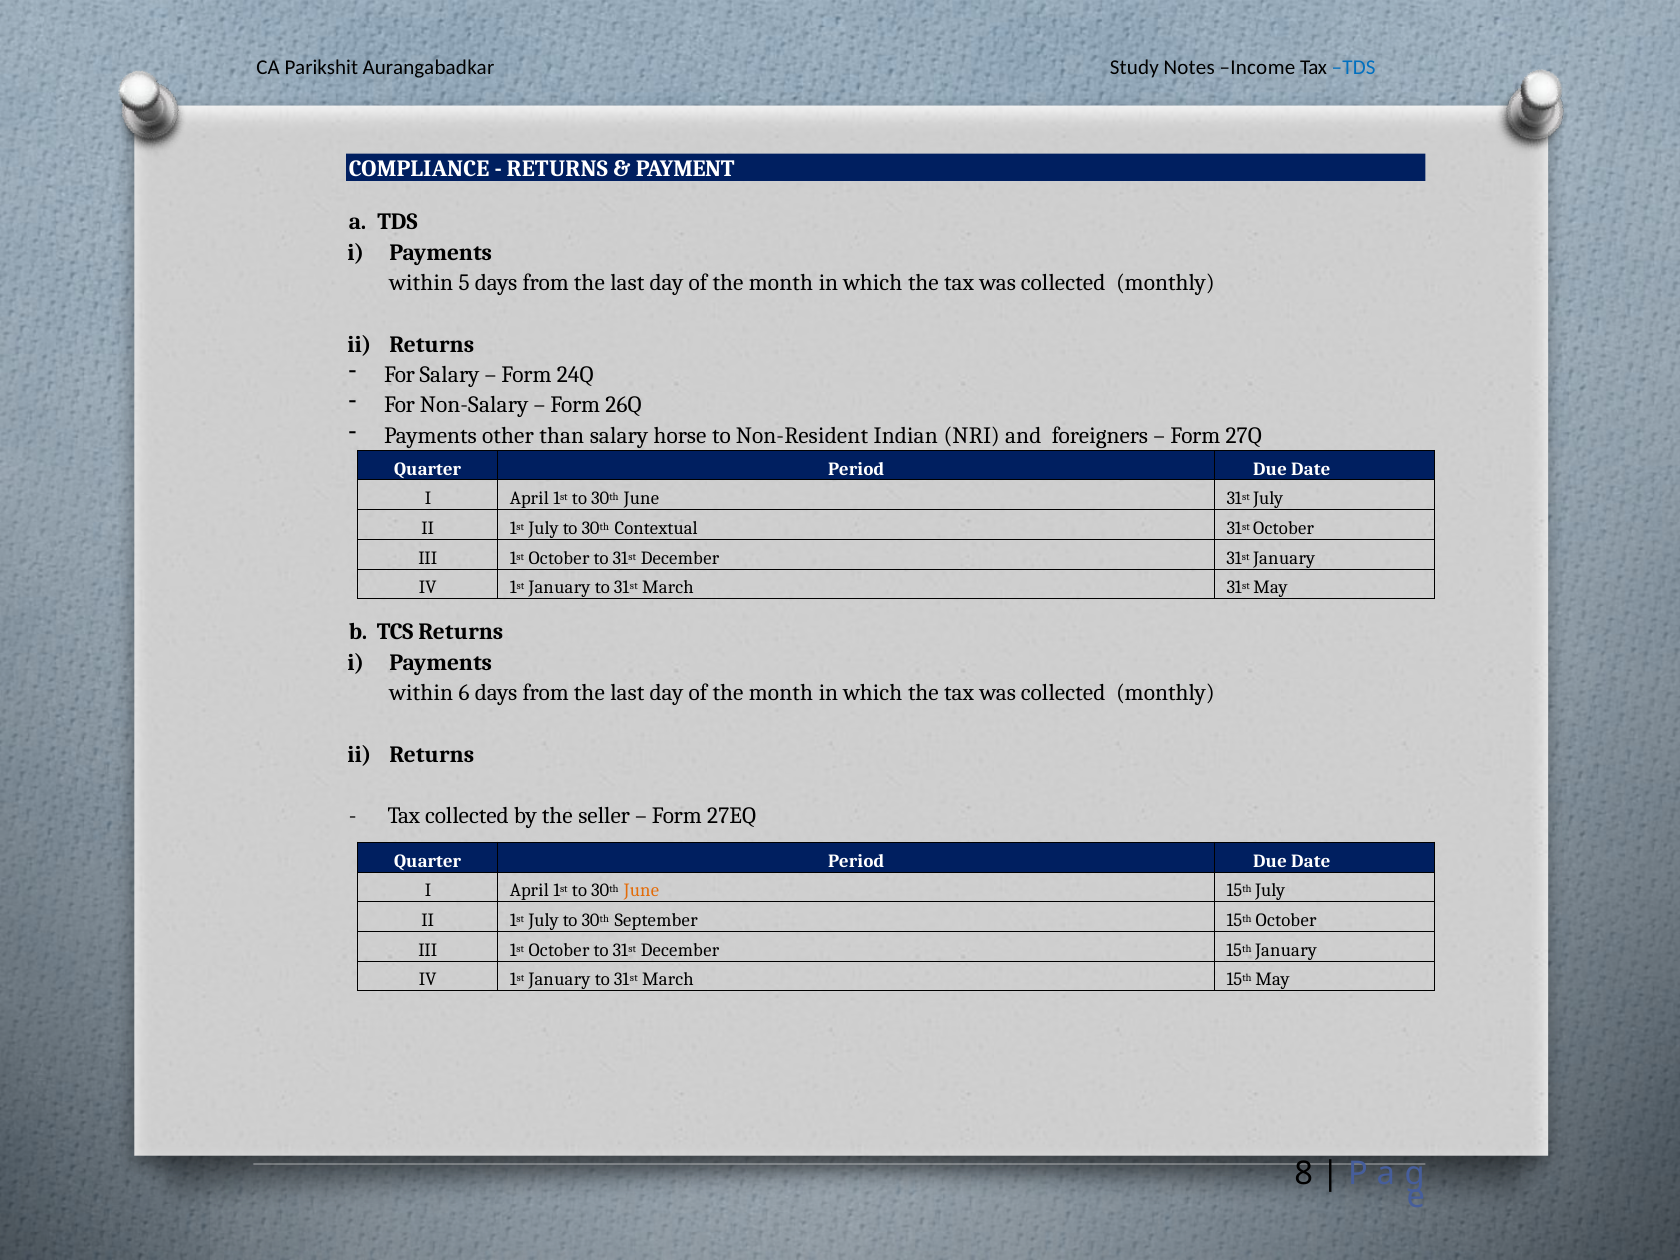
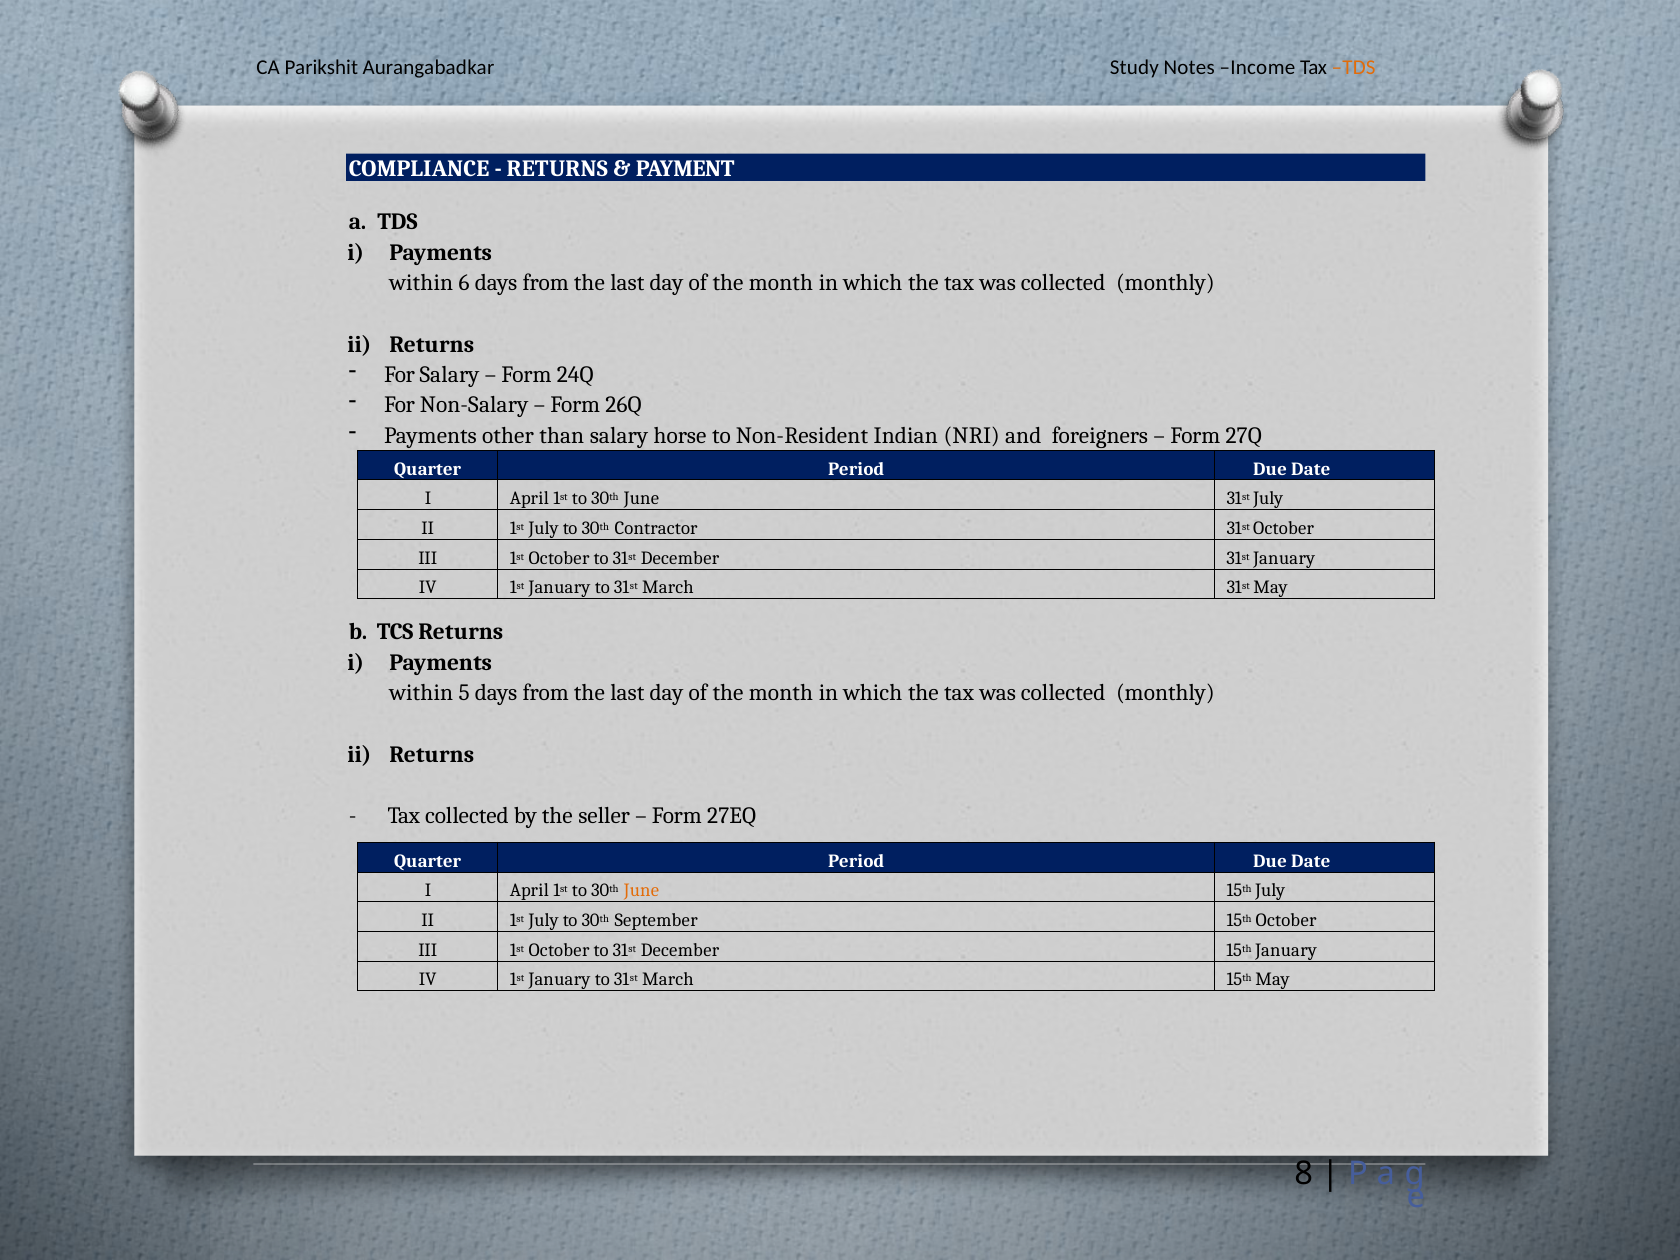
TDS at (1354, 67) colour: blue -> orange
5: 5 -> 6
Contextual: Contextual -> Contractor
6: 6 -> 5
